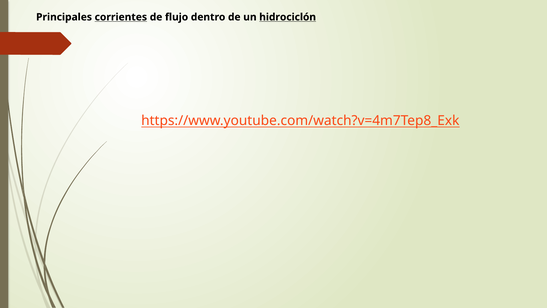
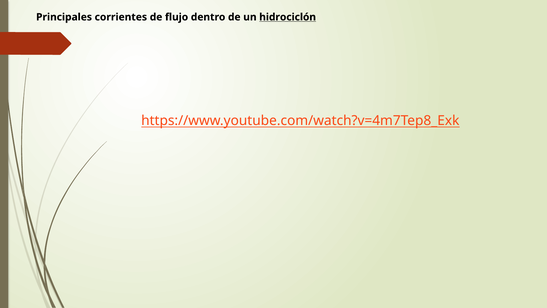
corrientes underline: present -> none
